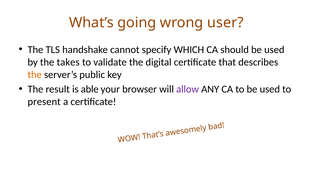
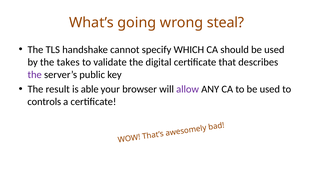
user: user -> steal
the at (35, 75) colour: orange -> purple
present: present -> controls
